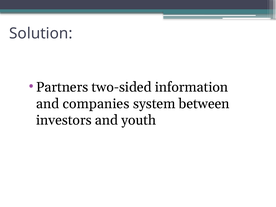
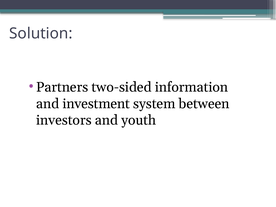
companies: companies -> investment
